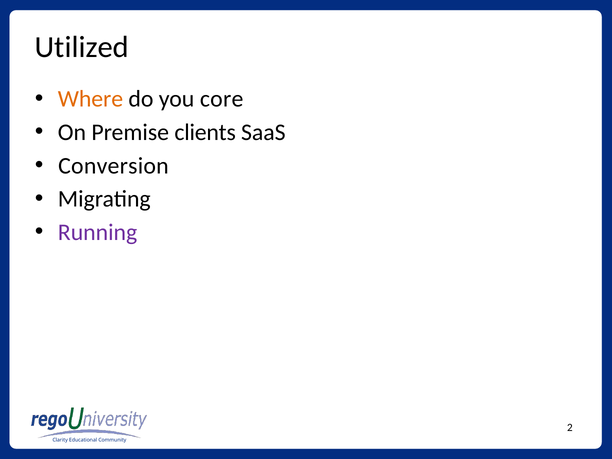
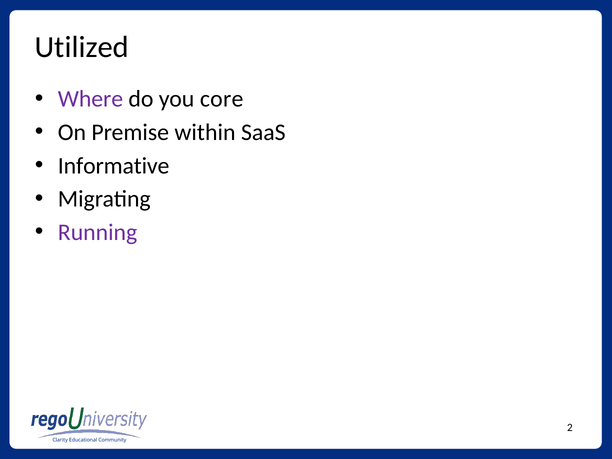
Where colour: orange -> purple
clients: clients -> within
Conversion: Conversion -> Informative
